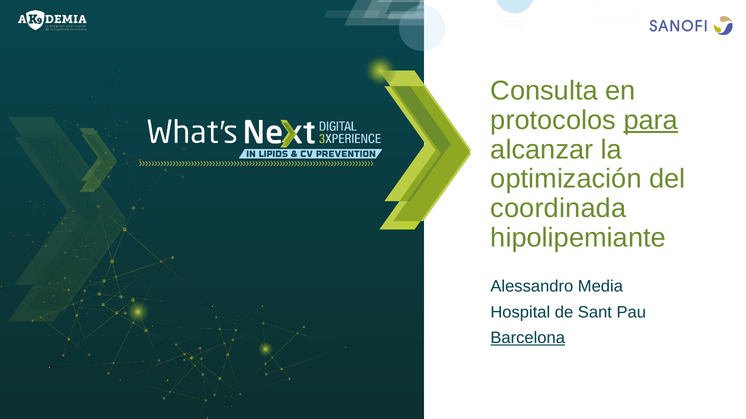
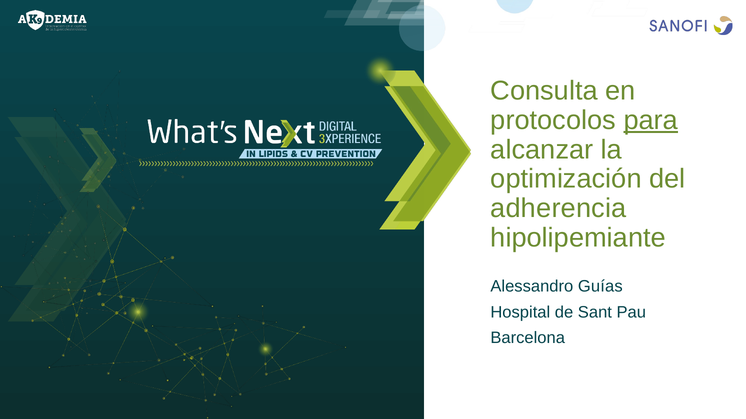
coordinada: coordinada -> adherencia
Media: Media -> Guías
Barcelona underline: present -> none
